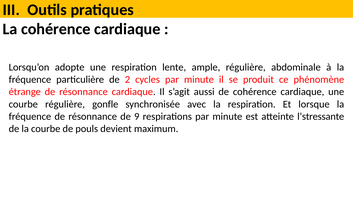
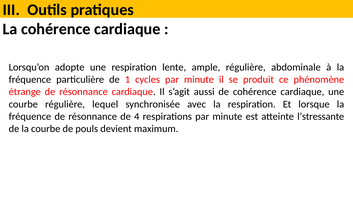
2: 2 -> 1
gonfle: gonfle -> lequel
9: 9 -> 4
